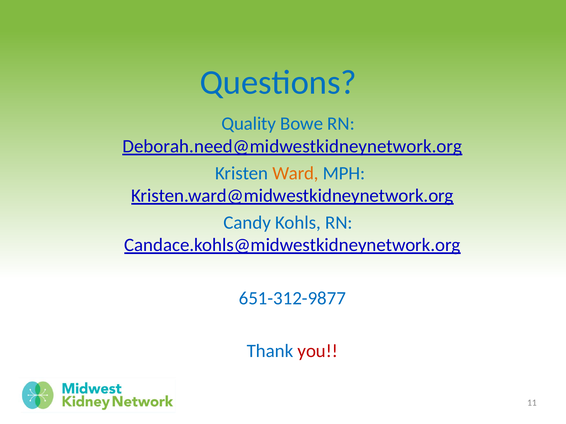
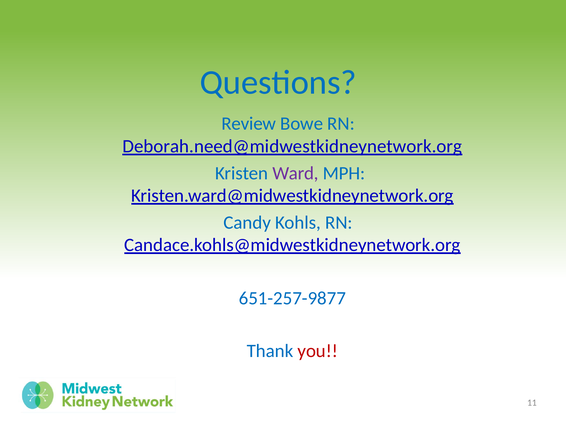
Quality: Quality -> Review
Ward colour: orange -> purple
651-312-9877: 651-312-9877 -> 651-257-9877
